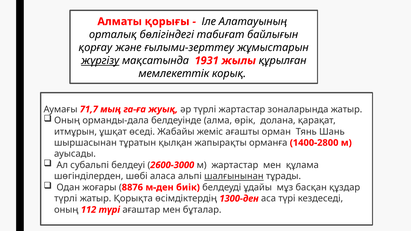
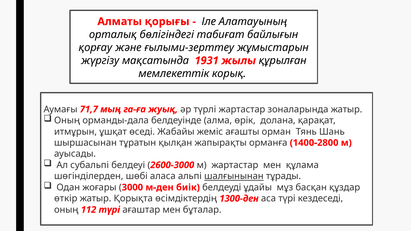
жүргізу underline: present -> none
8876: 8876 -> 3000
түрлі at (66, 199): түрлі -> өткір
